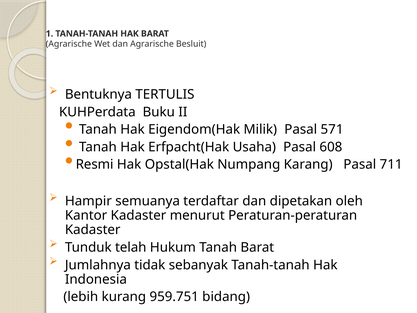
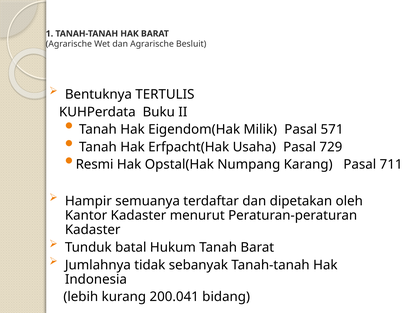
608: 608 -> 729
telah: telah -> batal
959.751: 959.751 -> 200.041
